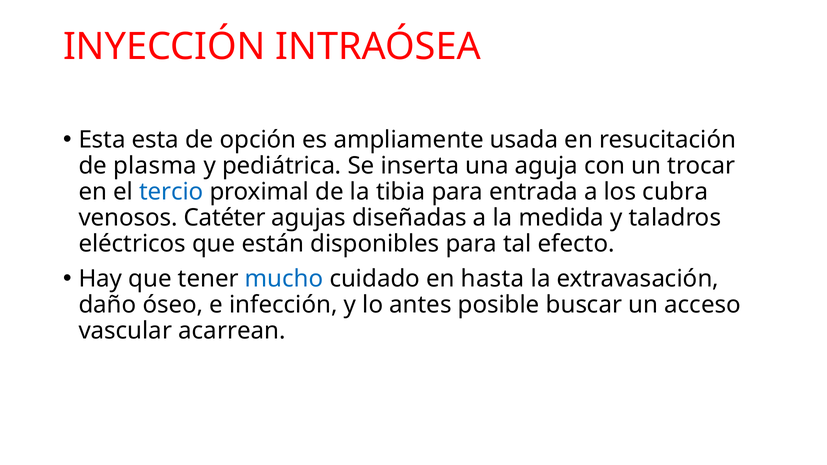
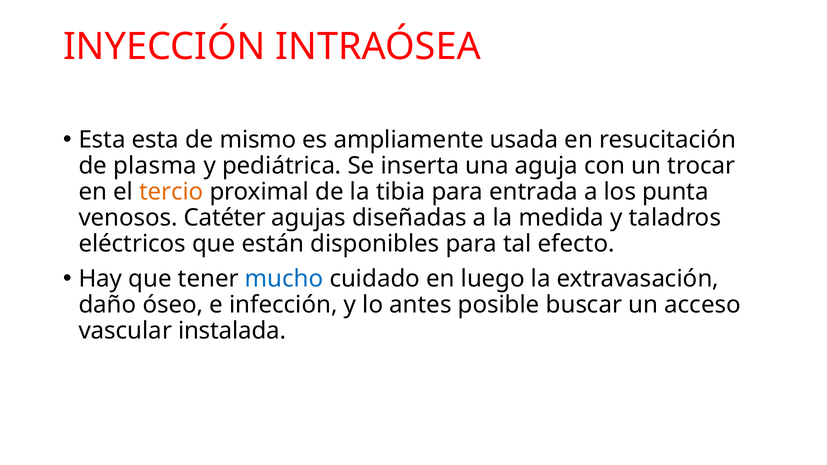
opción: opción -> mismo
tercio colour: blue -> orange
cubra: cubra -> punta
hasta: hasta -> luego
acarrean: acarrean -> instalada
